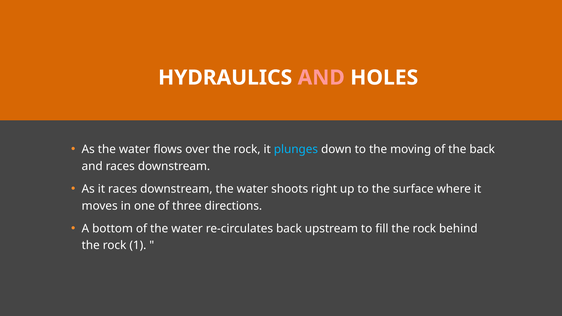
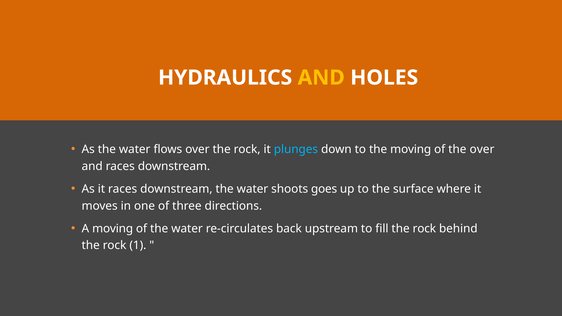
AND at (321, 78) colour: pink -> yellow
the back: back -> over
right: right -> goes
A bottom: bottom -> moving
